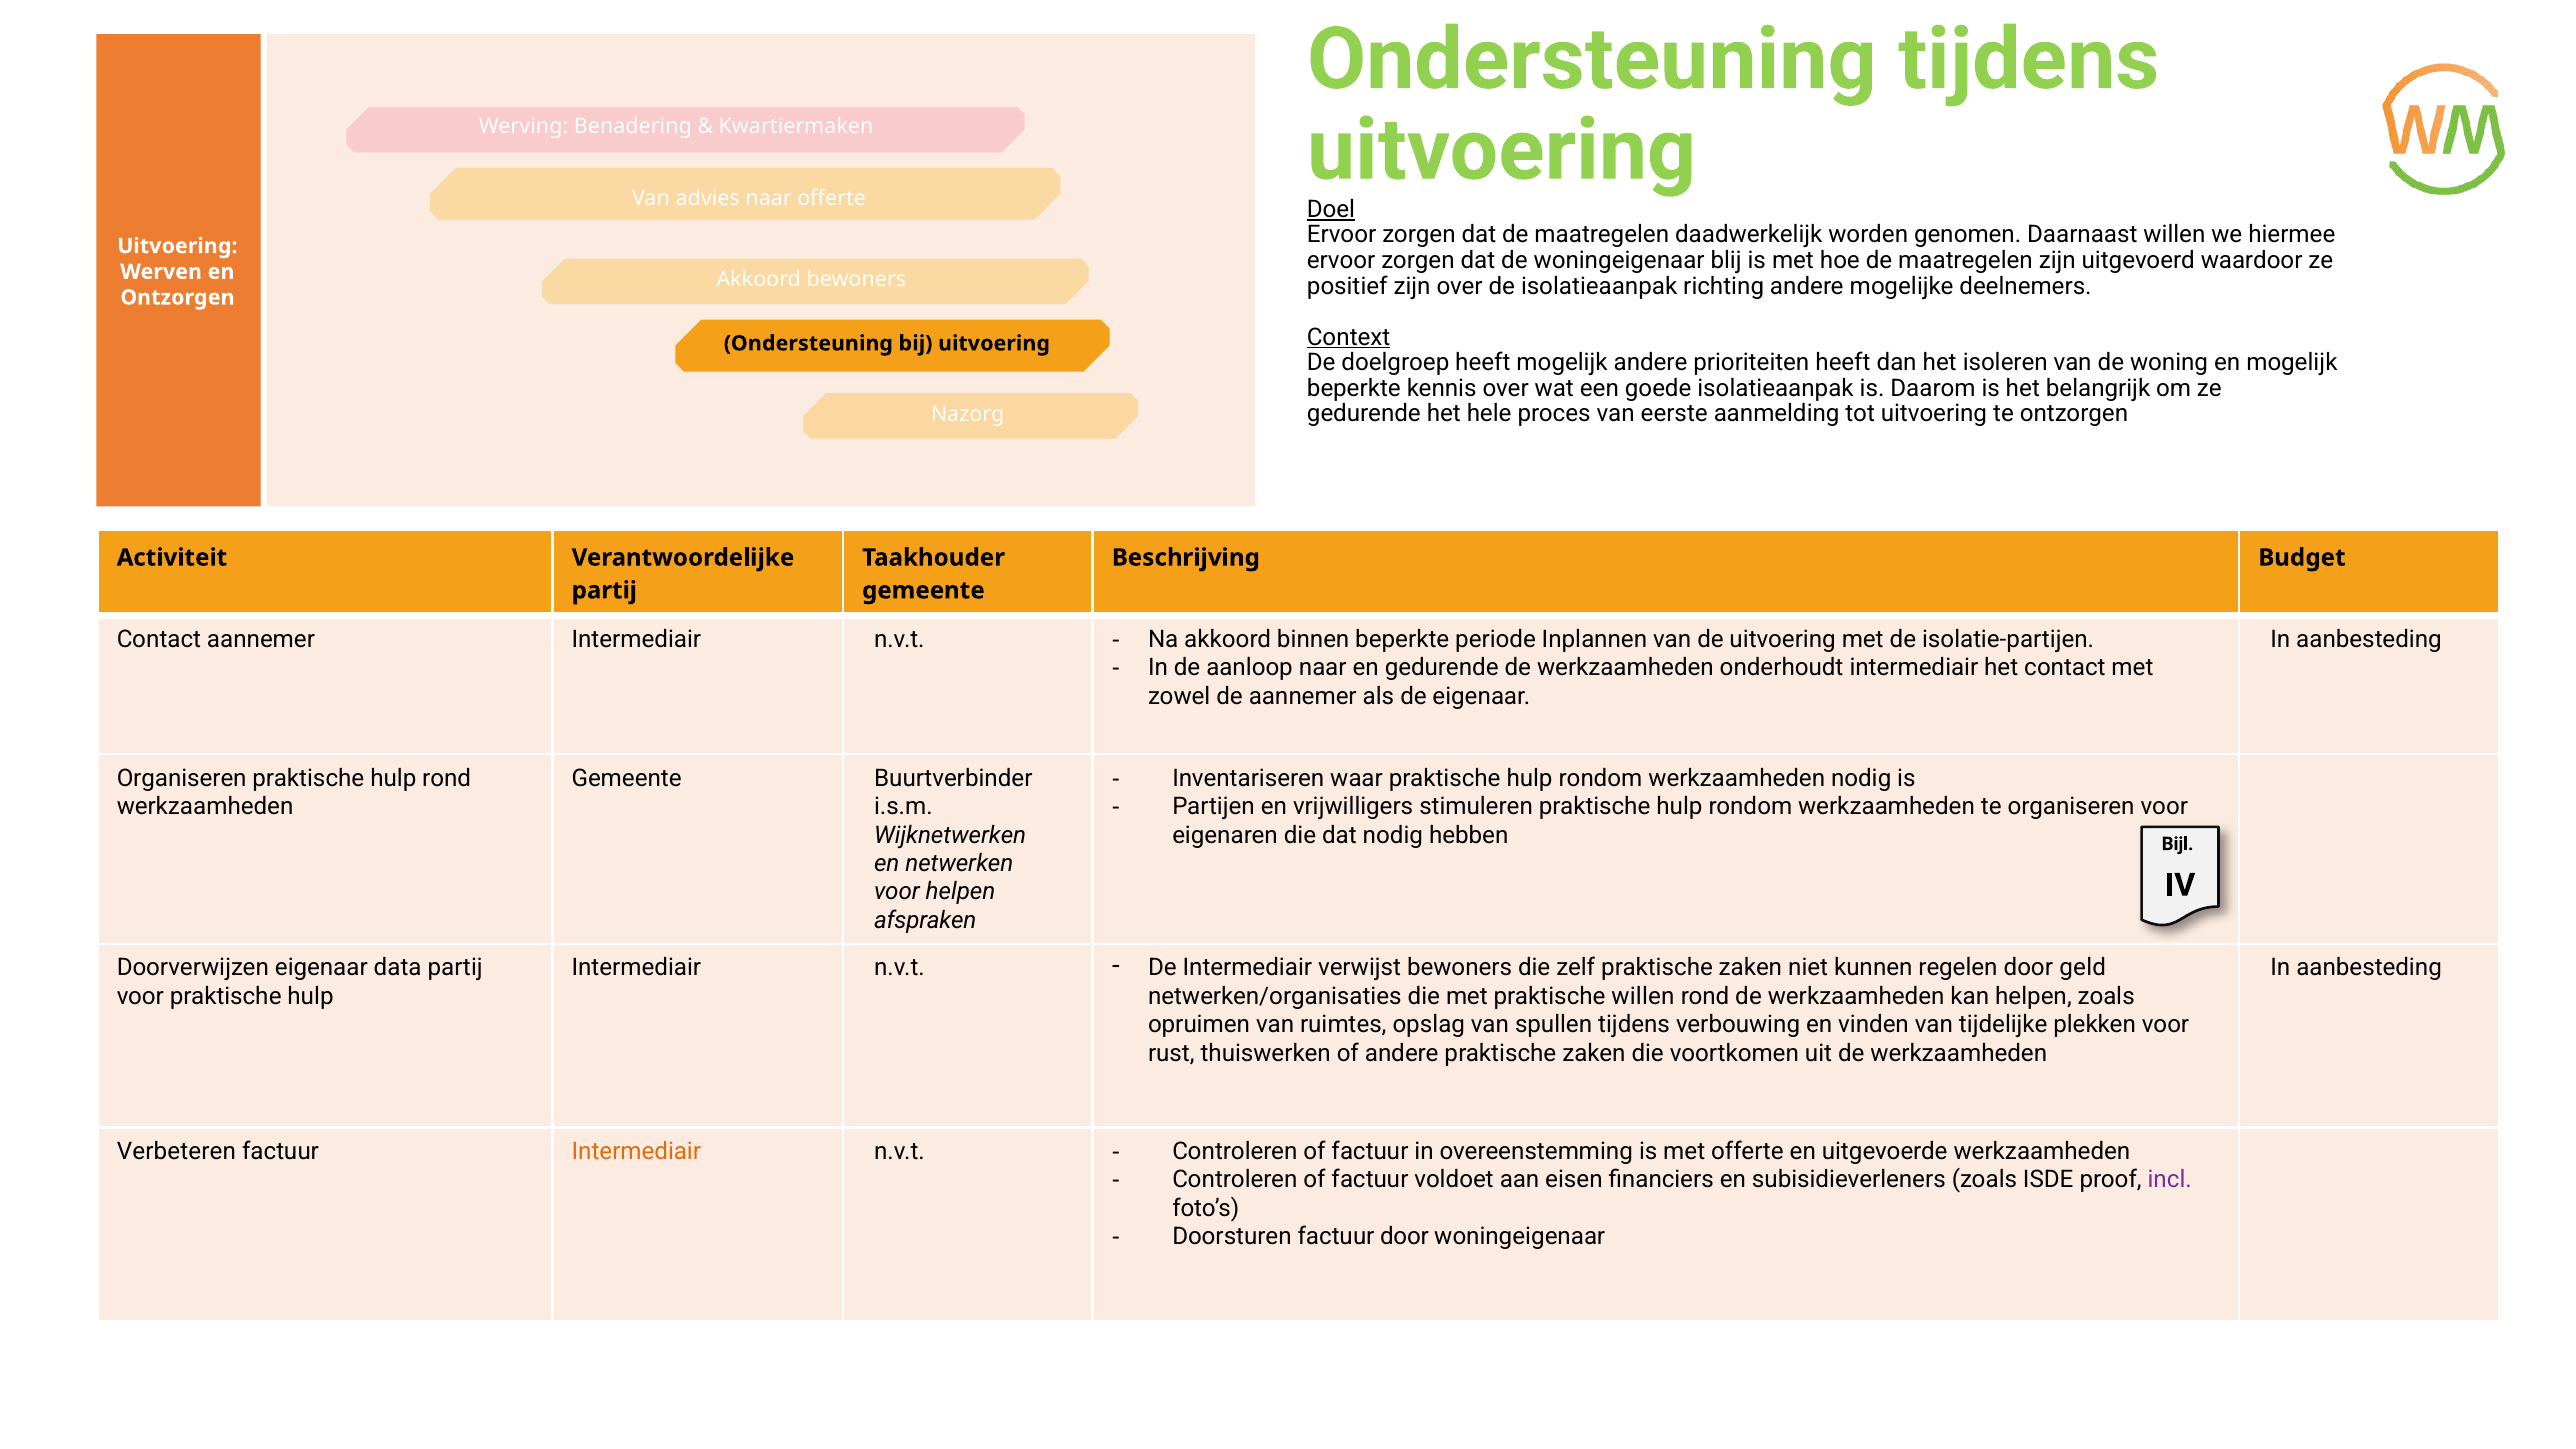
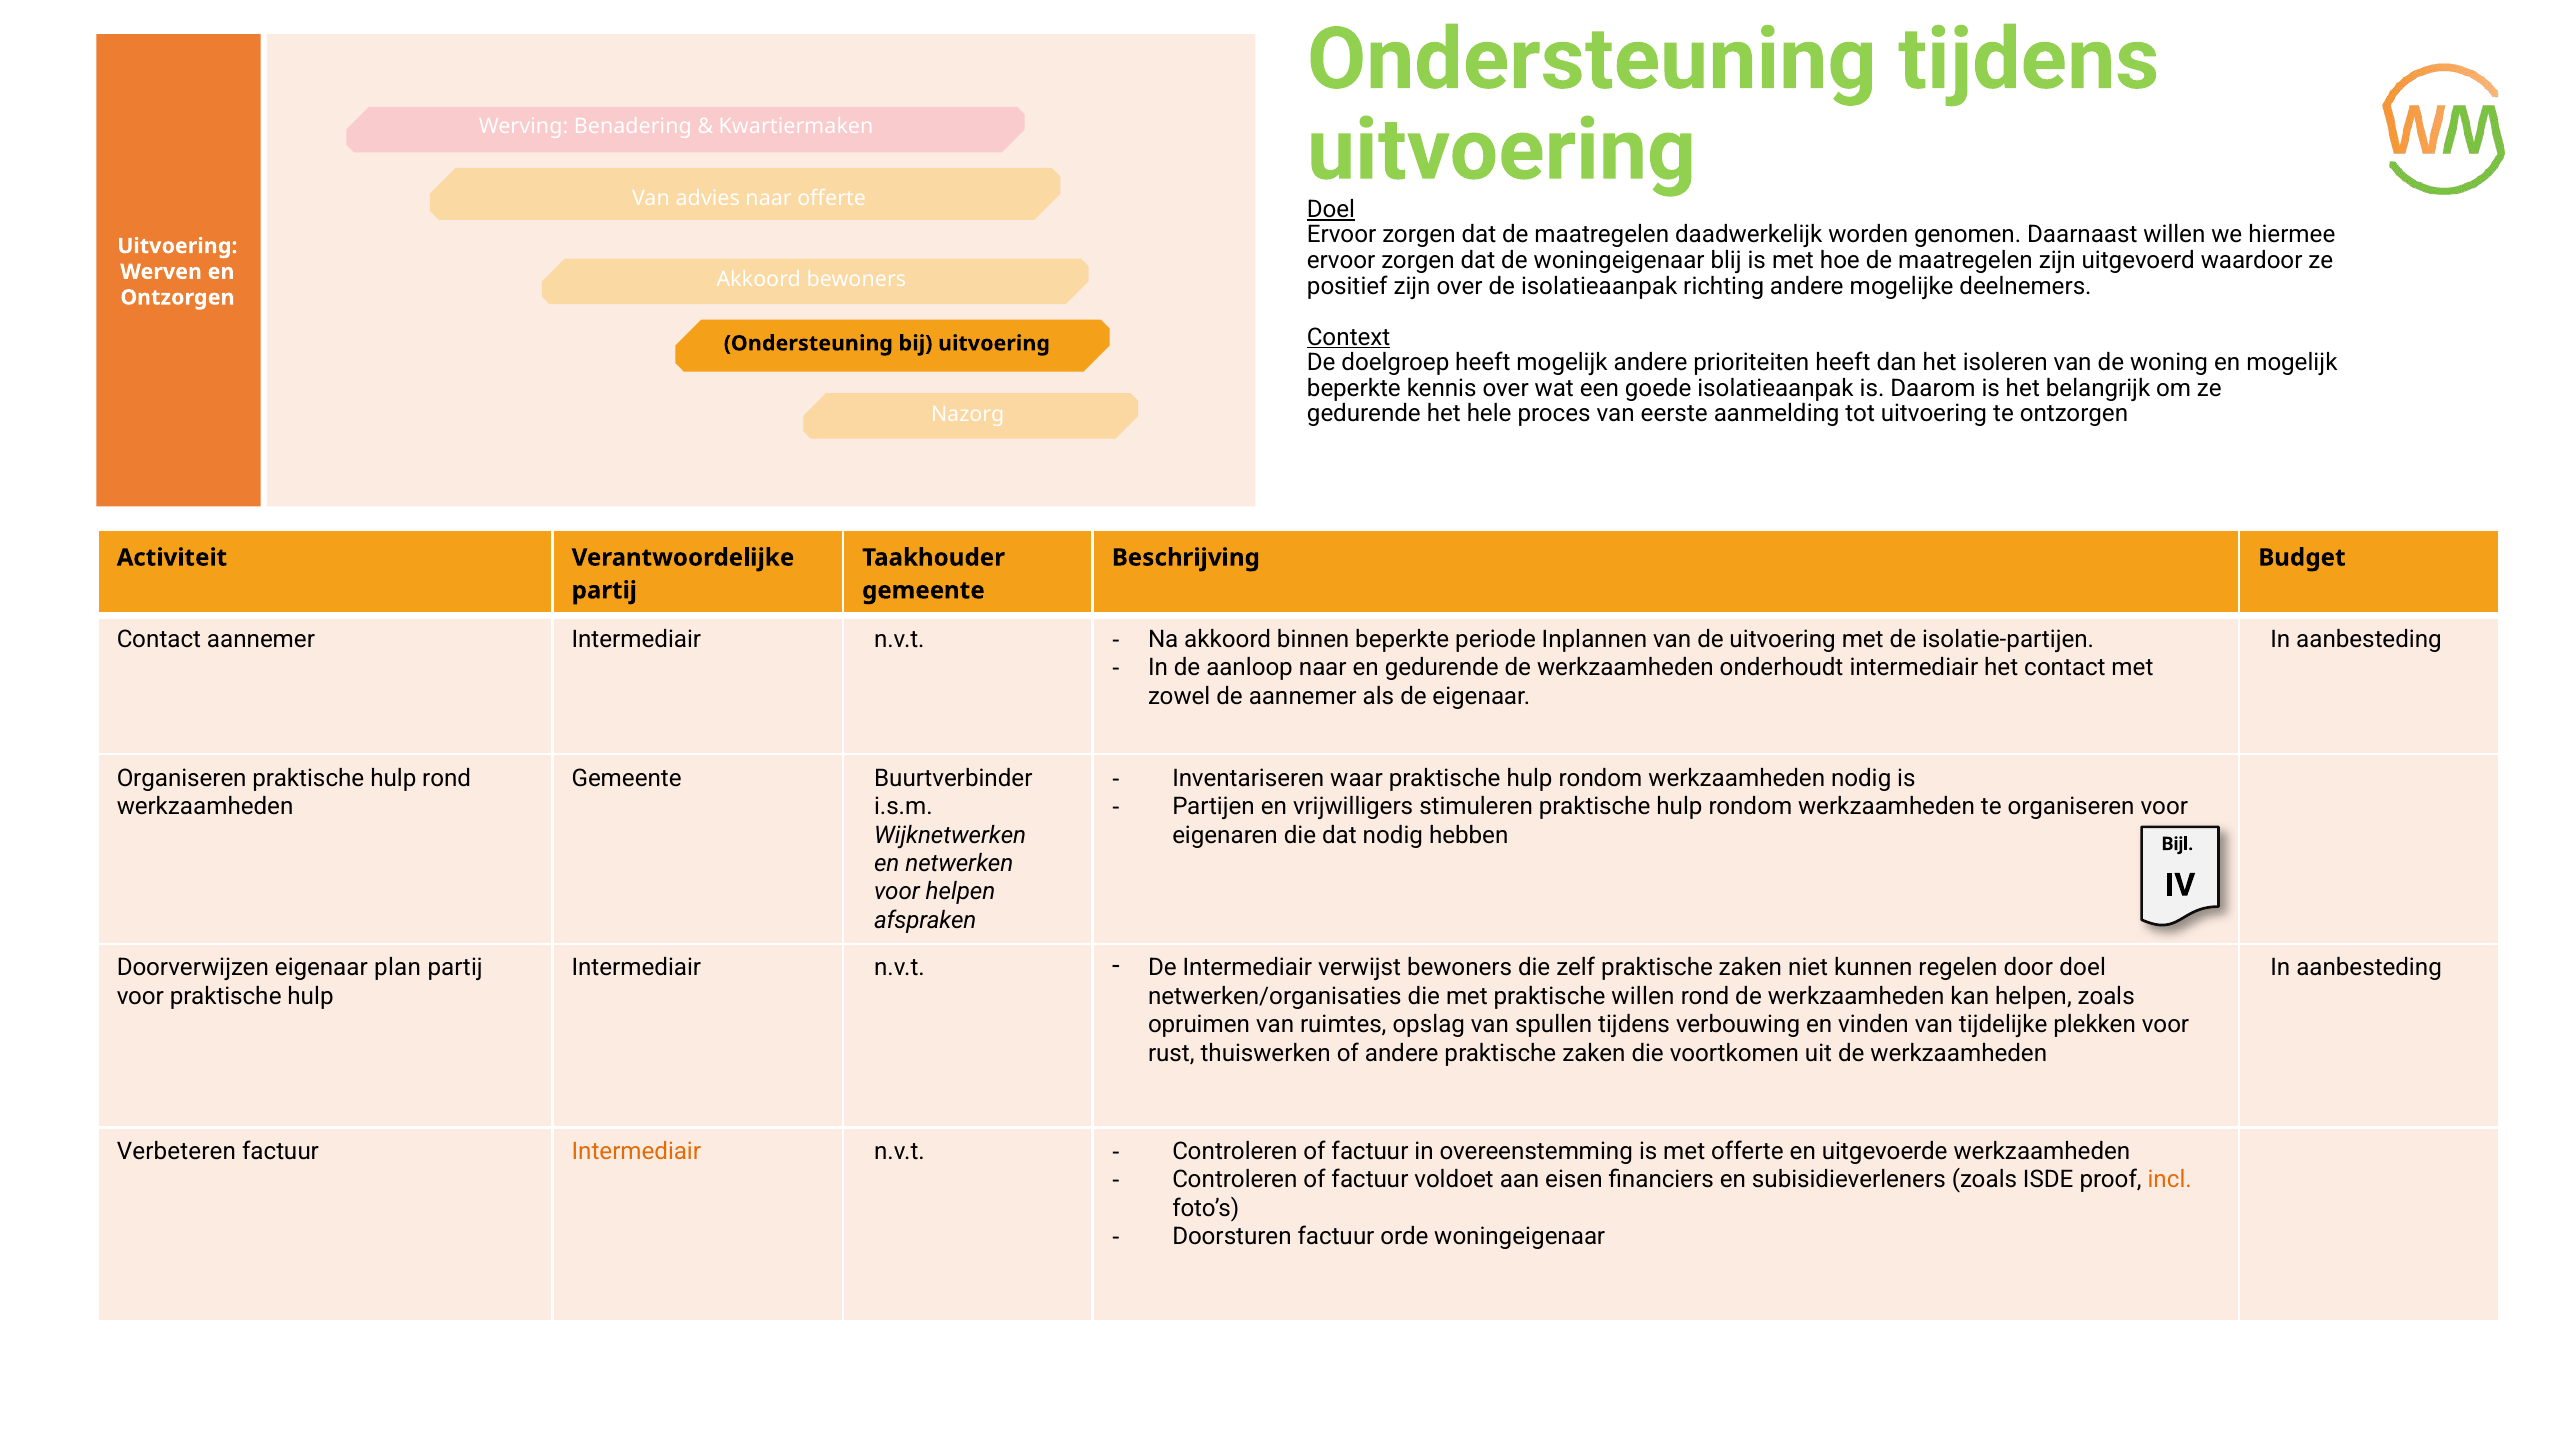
data: data -> plan
door geld: geld -> doel
incl colour: purple -> orange
factuur door: door -> orde
